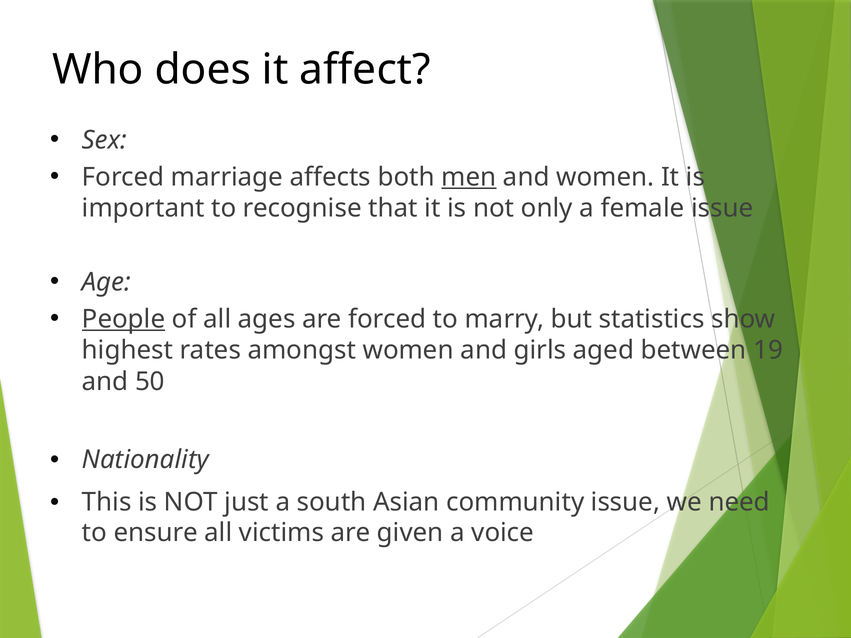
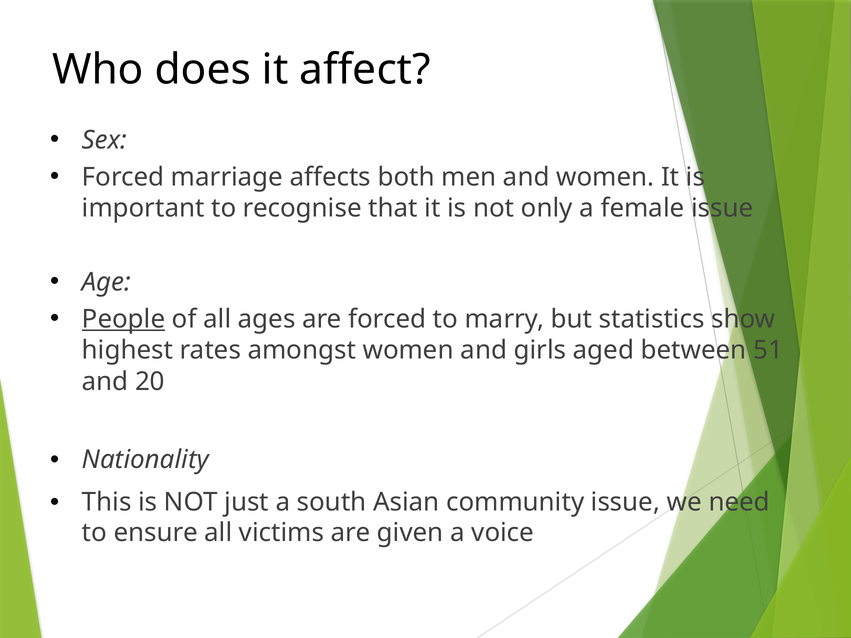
men underline: present -> none
19: 19 -> 51
50: 50 -> 20
